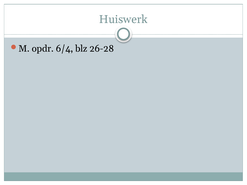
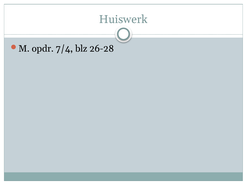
6/4: 6/4 -> 7/4
